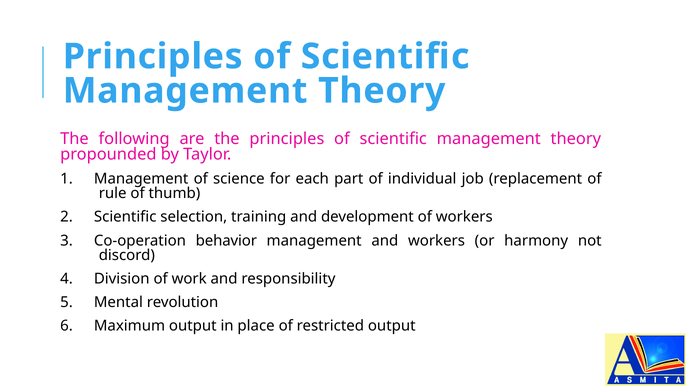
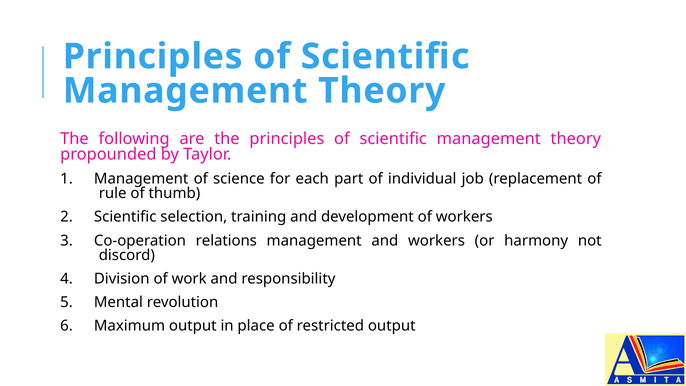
behavior: behavior -> relations
